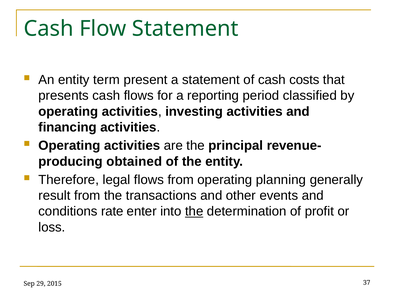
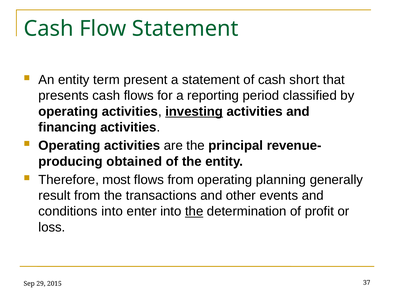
costs: costs -> short
investing underline: none -> present
legal: legal -> most
conditions rate: rate -> into
